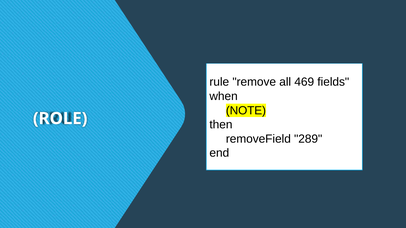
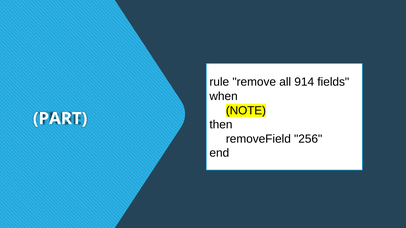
469: 469 -> 914
ROLE: ROLE -> PART
289: 289 -> 256
